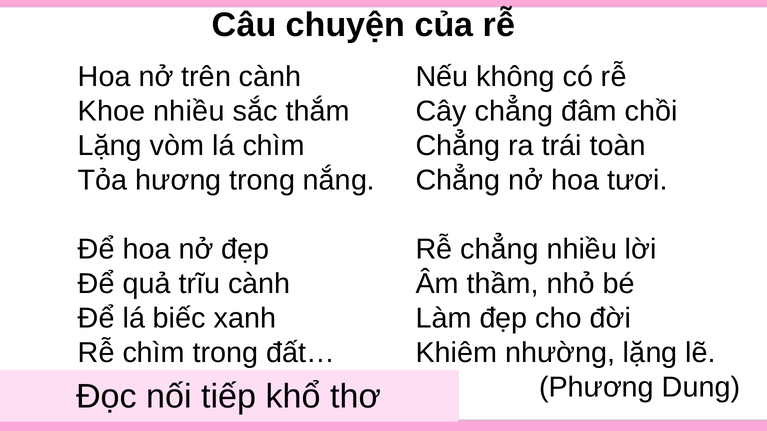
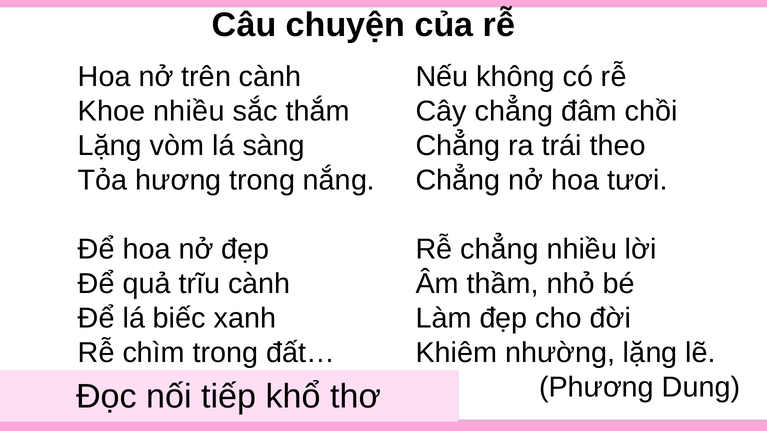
lá chìm: chìm -> sàng
toàn: toàn -> theo
